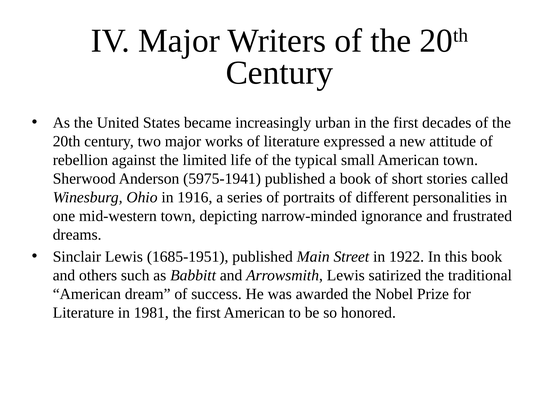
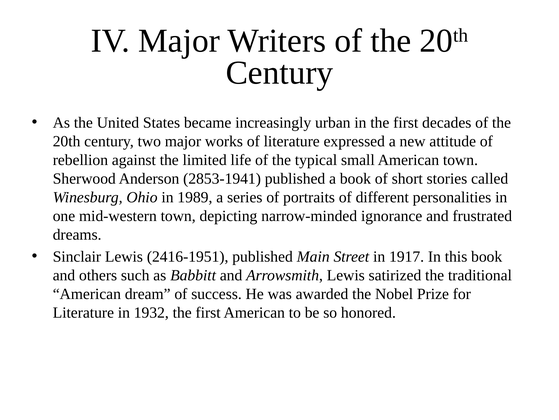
5975-1941: 5975-1941 -> 2853-1941
1916: 1916 -> 1989
1685-1951: 1685-1951 -> 2416-1951
1922: 1922 -> 1917
1981: 1981 -> 1932
